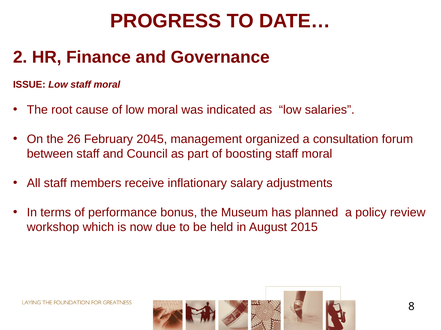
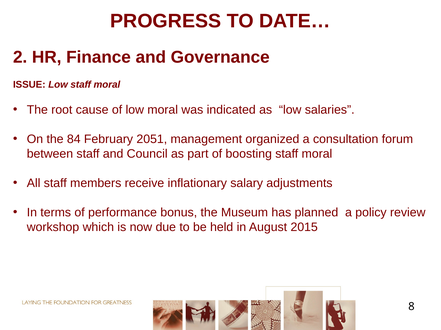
26: 26 -> 84
2045: 2045 -> 2051
